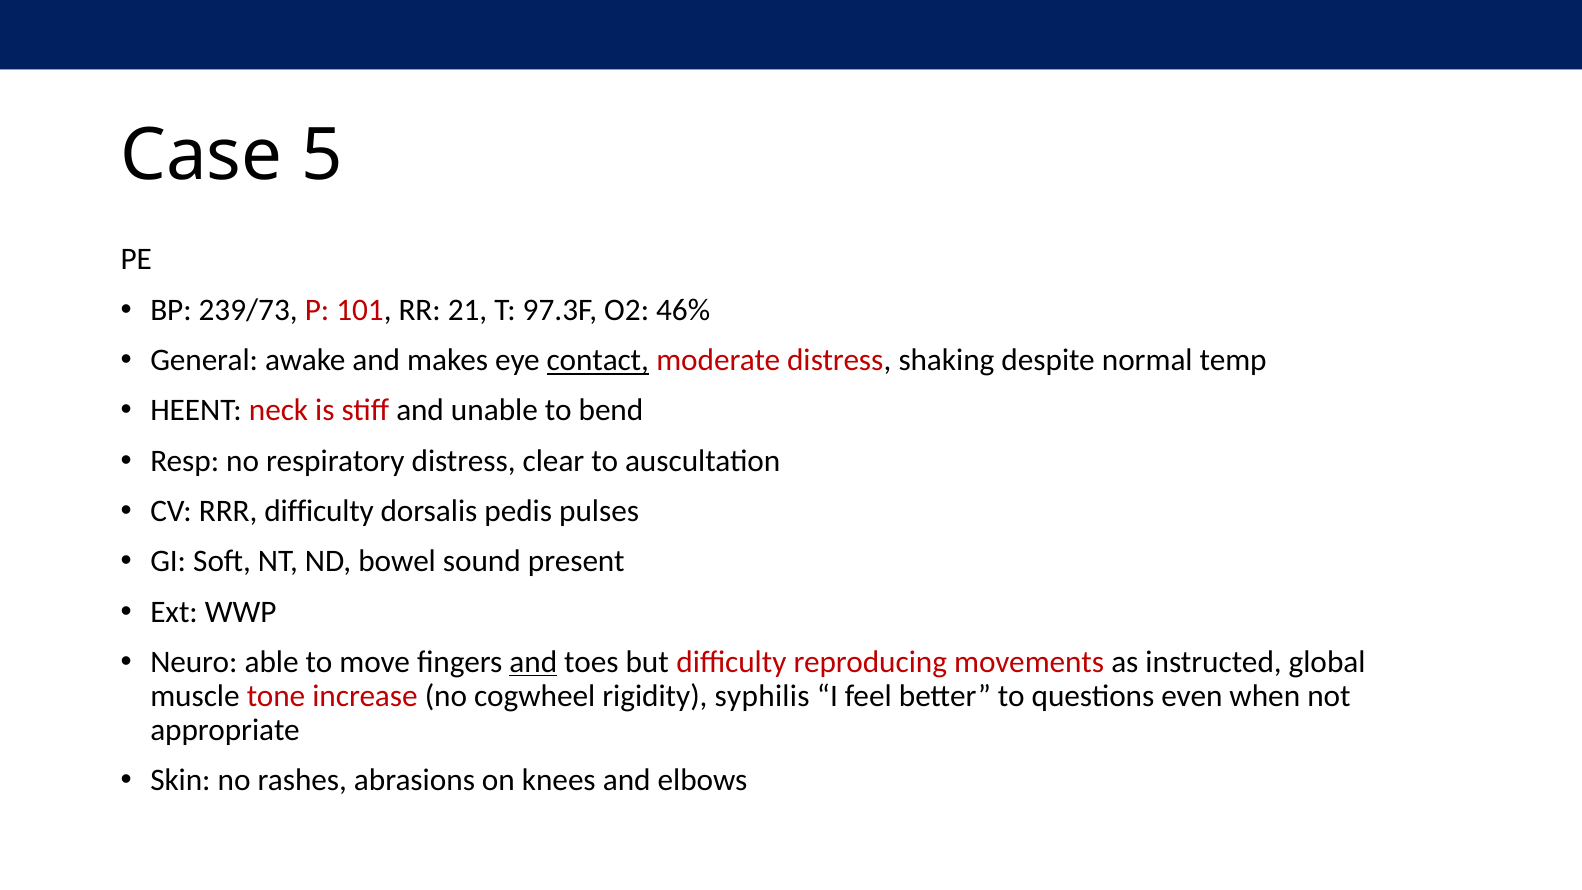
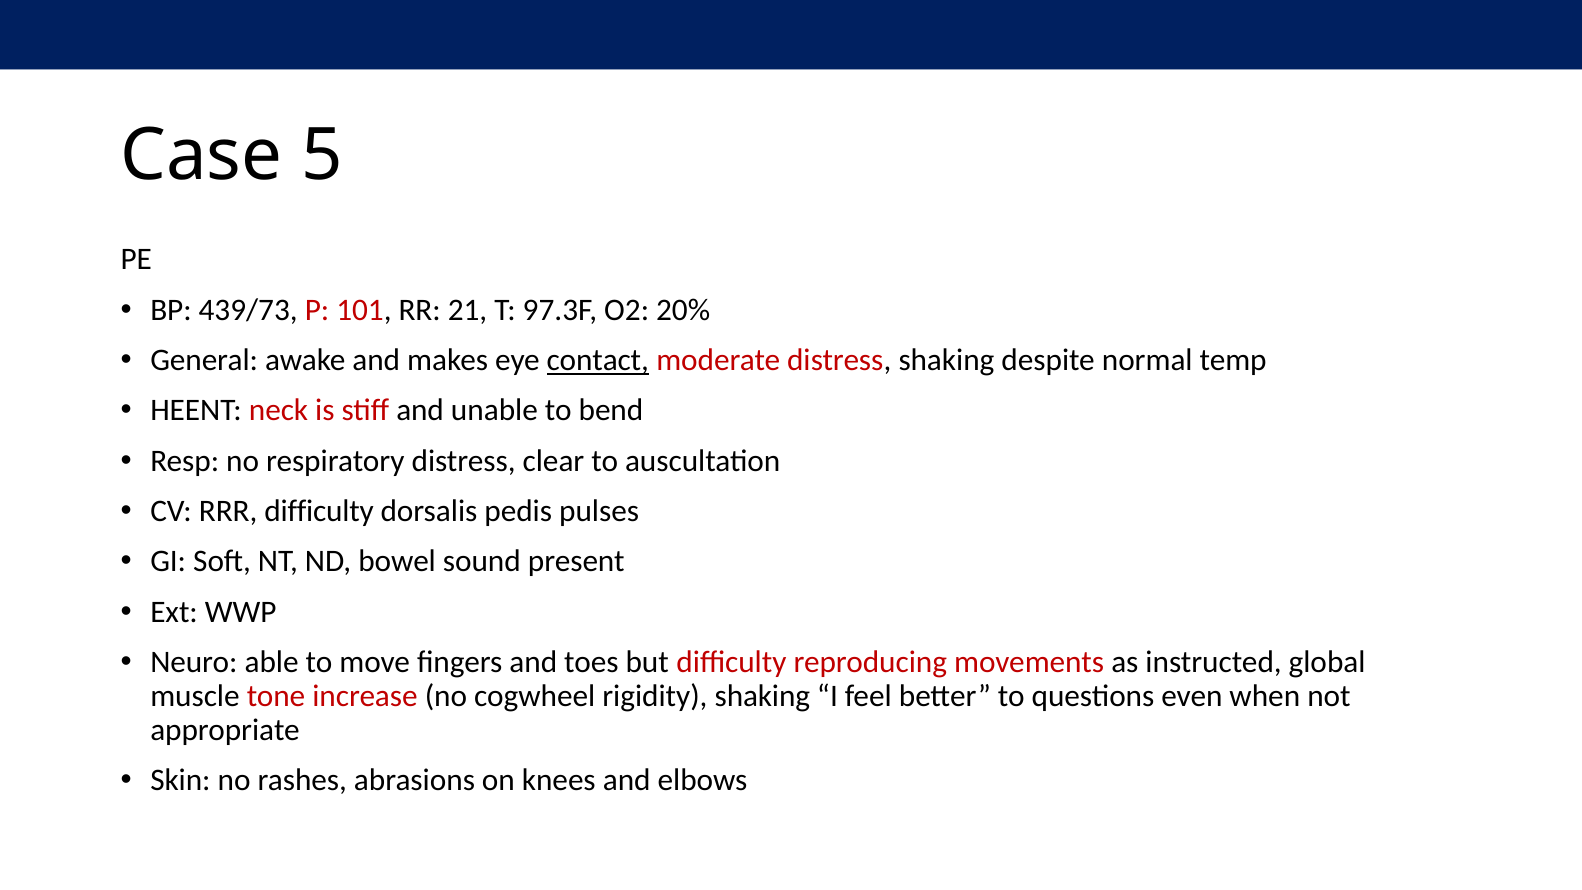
239/73: 239/73 -> 439/73
46%: 46% -> 20%
and at (533, 662) underline: present -> none
rigidity syphilis: syphilis -> shaking
